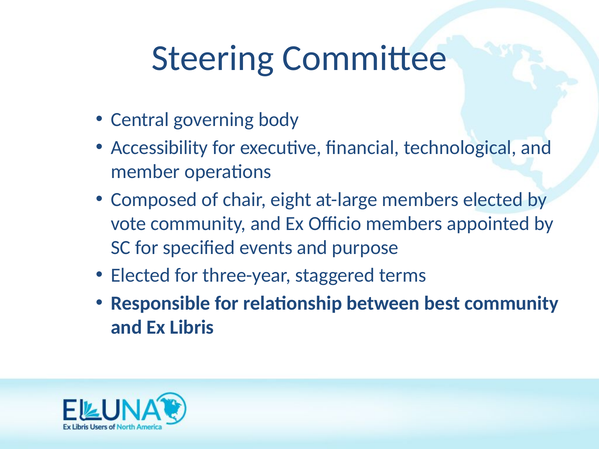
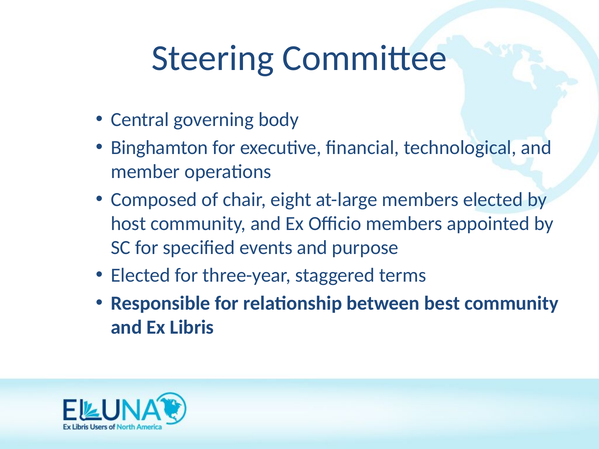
Accessibility: Accessibility -> Binghamton
vote: vote -> host
